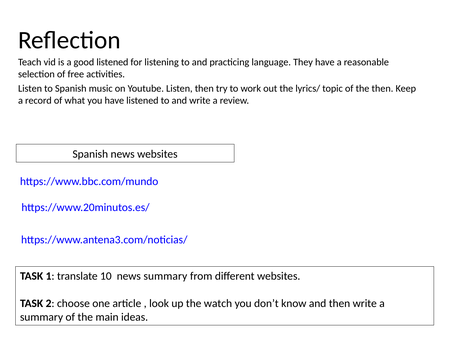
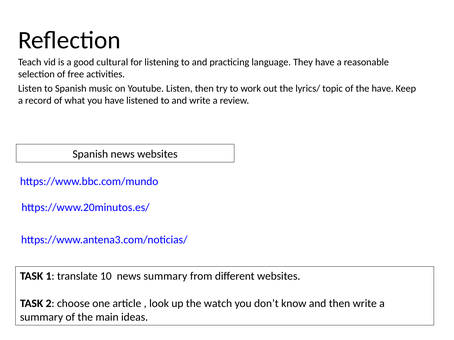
good listened: listened -> cultural
the then: then -> have
